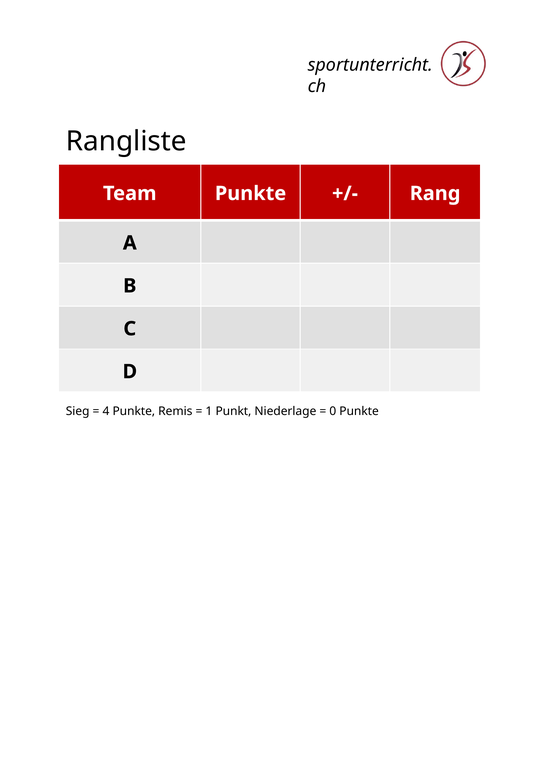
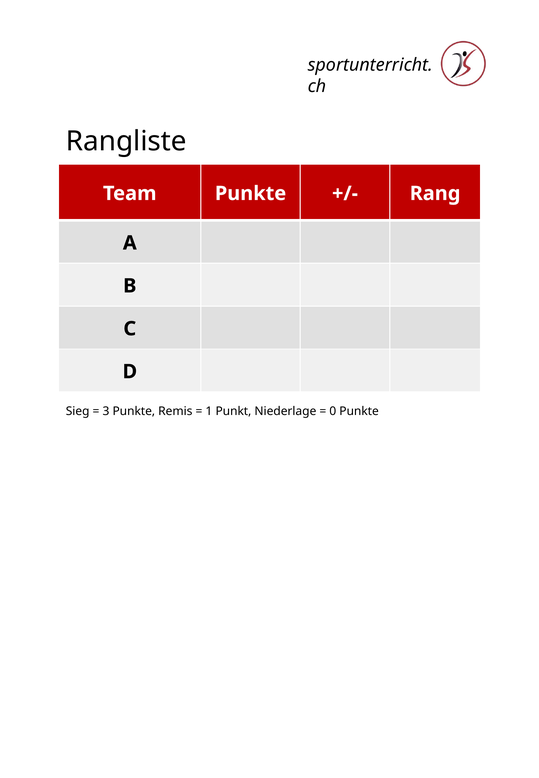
4: 4 -> 3
